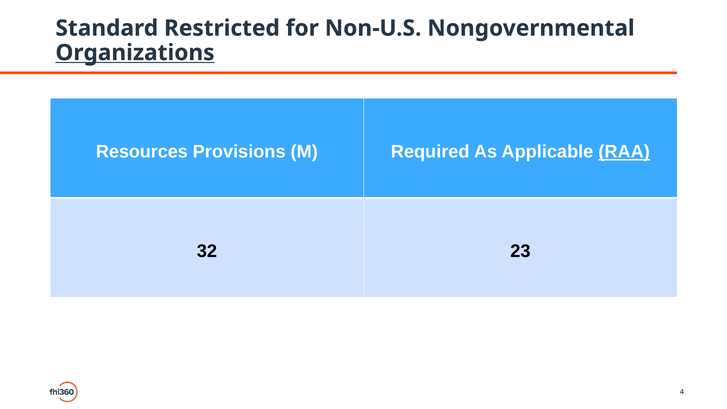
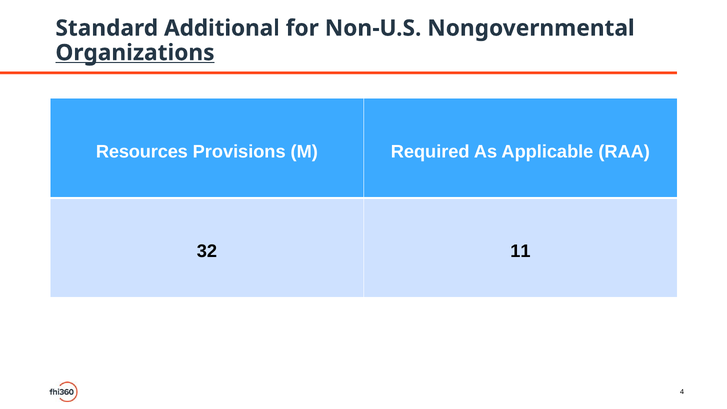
Restricted: Restricted -> Additional
RAA underline: present -> none
23: 23 -> 11
